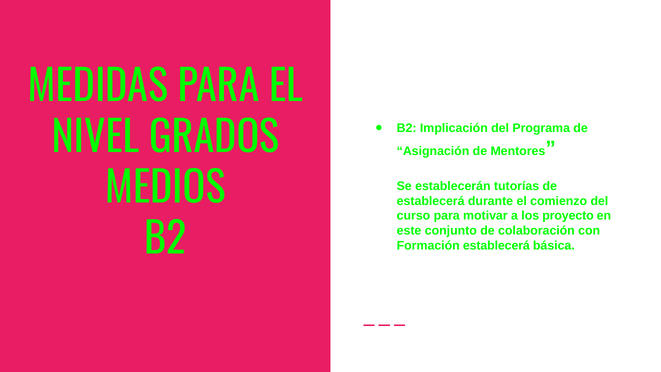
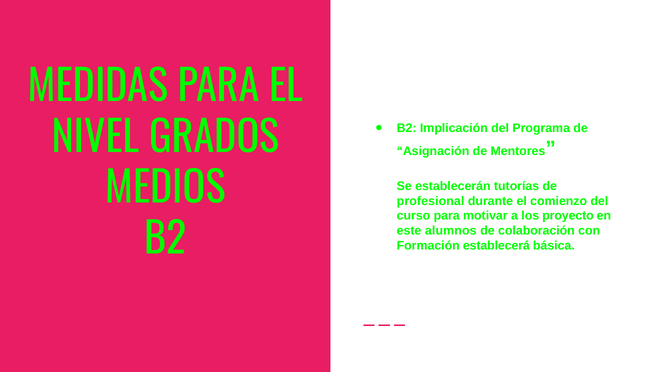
establecerá at (431, 201): establecerá -> profesional
conjunto: conjunto -> alumnos
